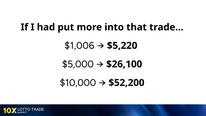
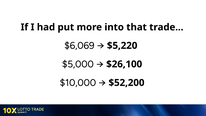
$1,006: $1,006 -> $6,069
